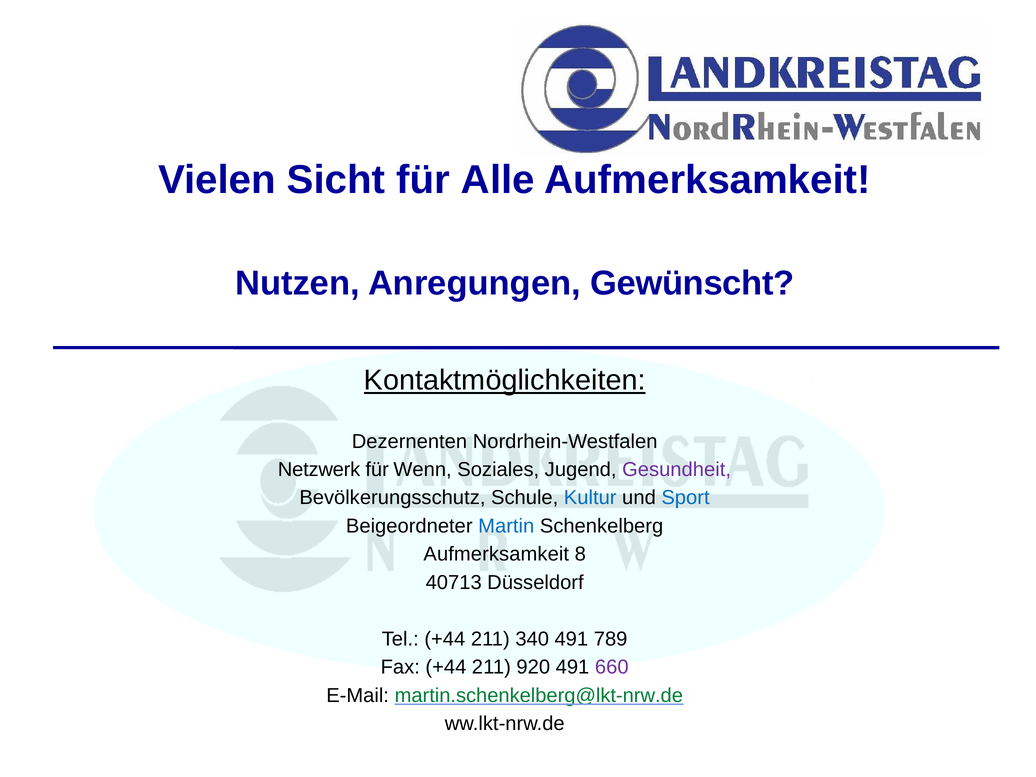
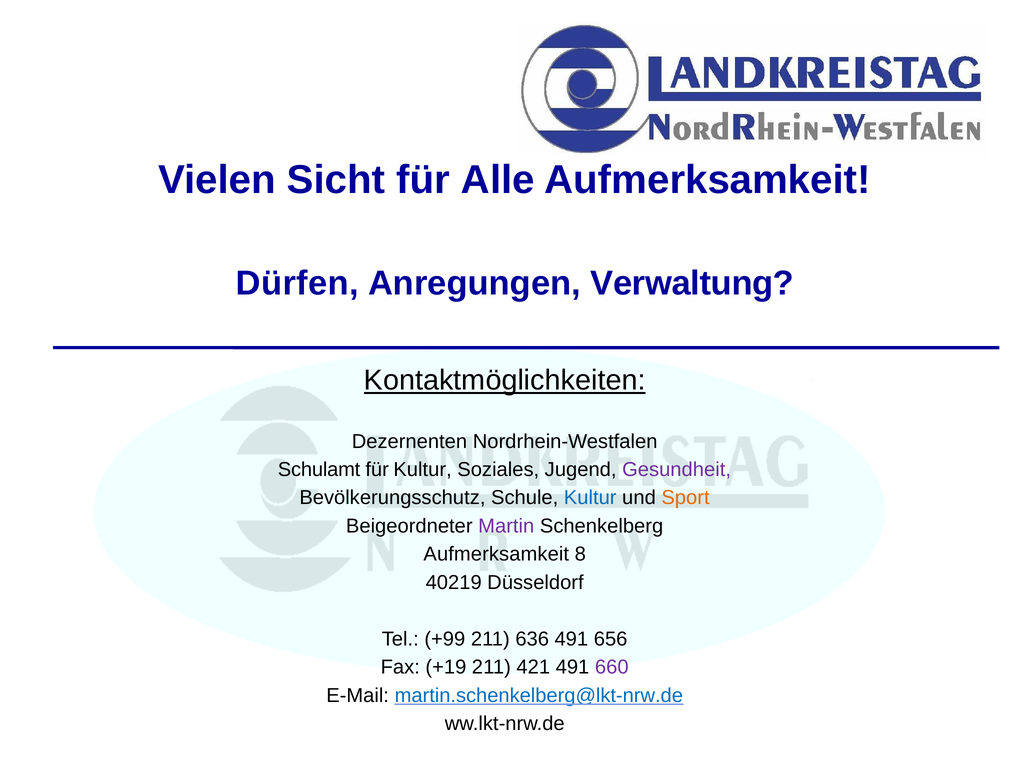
Nutzen: Nutzen -> Dürfen
Gewünscht: Gewünscht -> Verwaltung
Netzwerk: Netzwerk -> Schulamt
für Wenn: Wenn -> Kultur
Sport colour: blue -> orange
Martin colour: blue -> purple
40713: 40713 -> 40219
Tel +44: +44 -> +99
340: 340 -> 636
789: 789 -> 656
Fax +44: +44 -> +19
920: 920 -> 421
martin.schenkelberg@lkt-nrw.de colour: green -> blue
